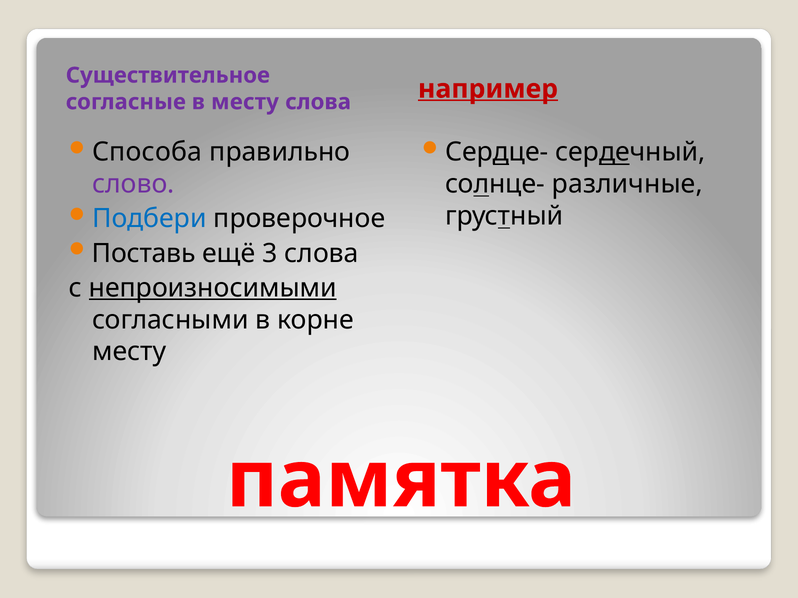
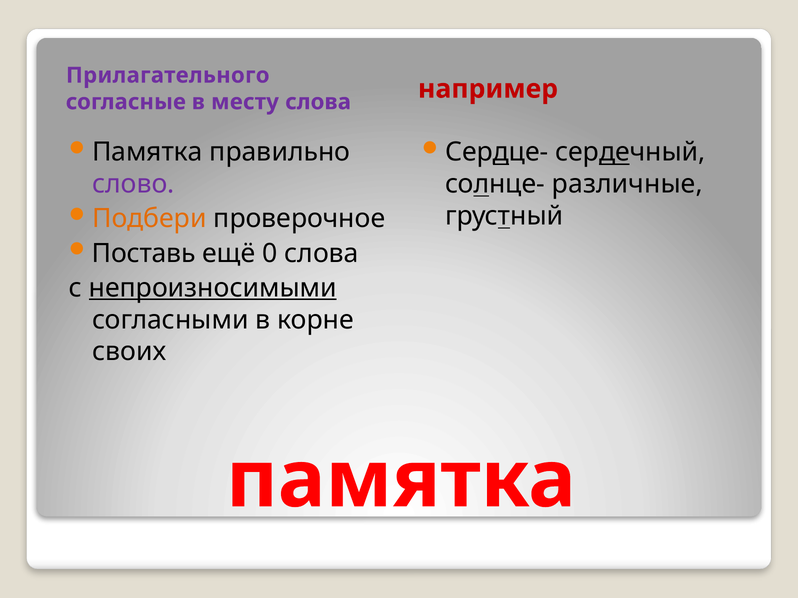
Существительное: Существительное -> Прилагательного
например underline: present -> none
Способа at (147, 152): Способа -> Памятка
Подбери colour: blue -> orange
3: 3 -> 0
месту at (129, 352): месту -> своих
